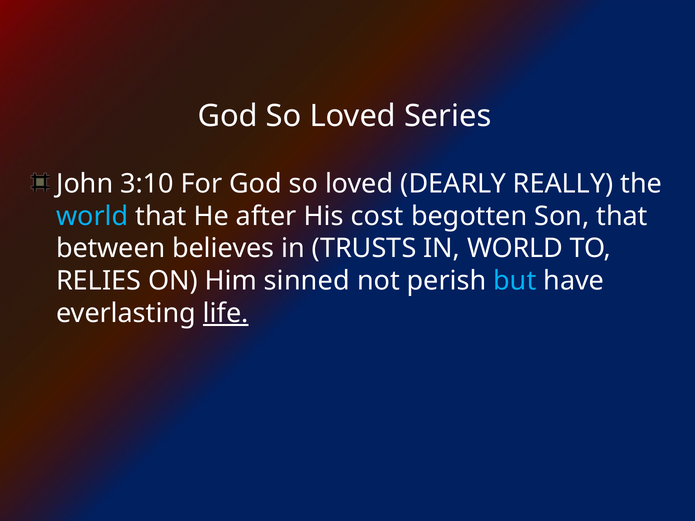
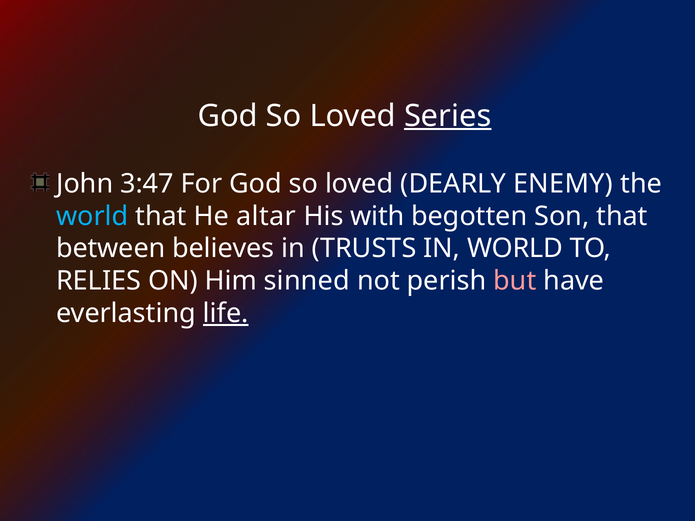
Series underline: none -> present
3:10: 3:10 -> 3:47
REALLY: REALLY -> ENEMY
after: after -> altar
cost: cost -> with
but colour: light blue -> pink
